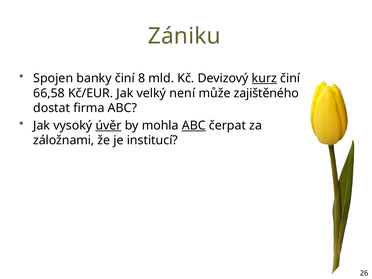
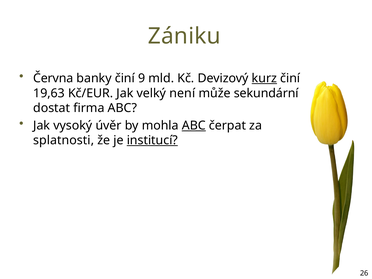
Spojen: Spojen -> Června
8: 8 -> 9
66,58: 66,58 -> 19,63
zajištěného: zajištěného -> sekundární
úvěr underline: present -> none
záložnami: záložnami -> splatnosti
institucí underline: none -> present
